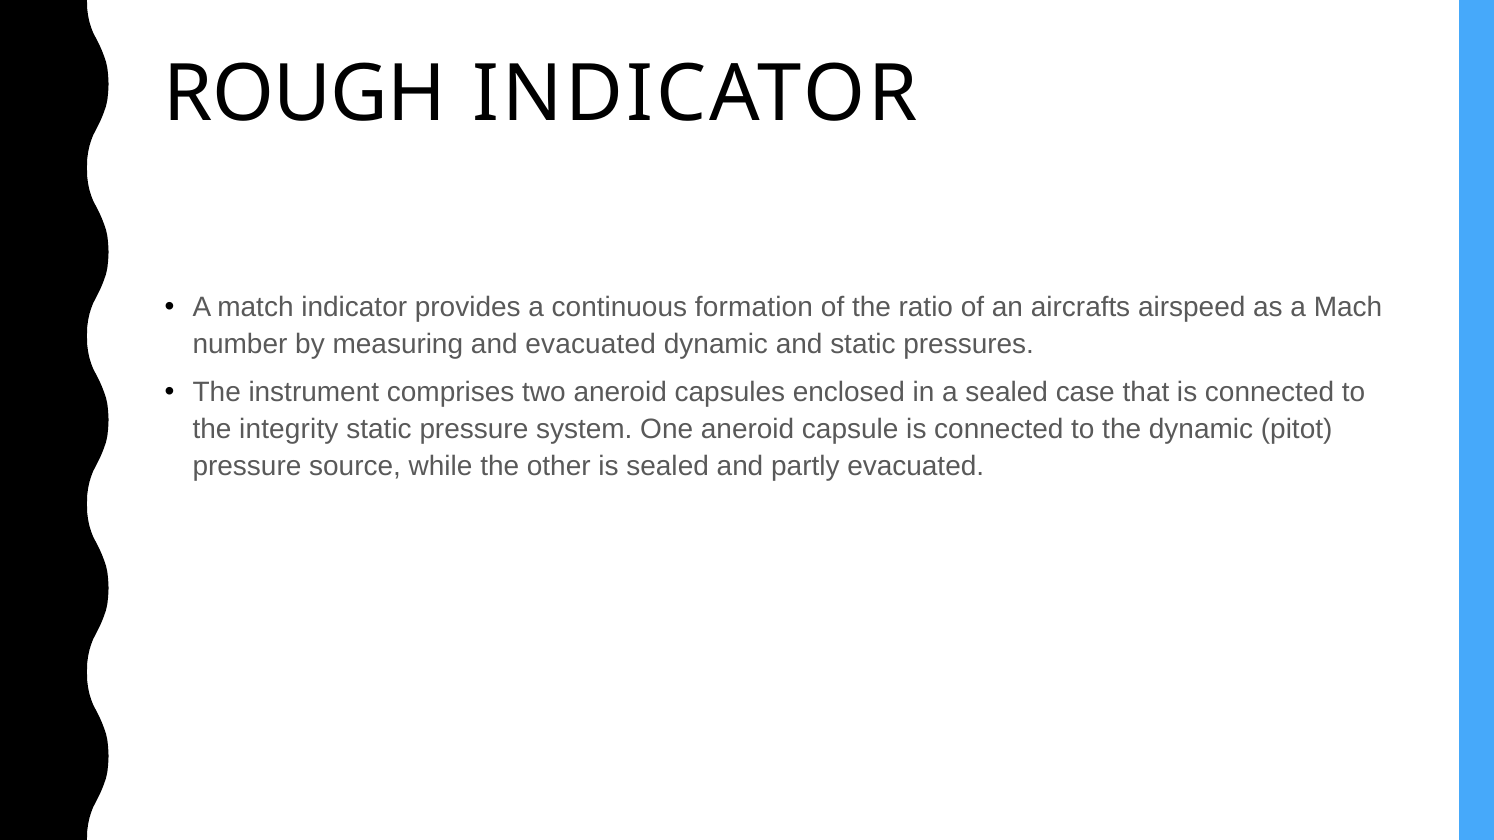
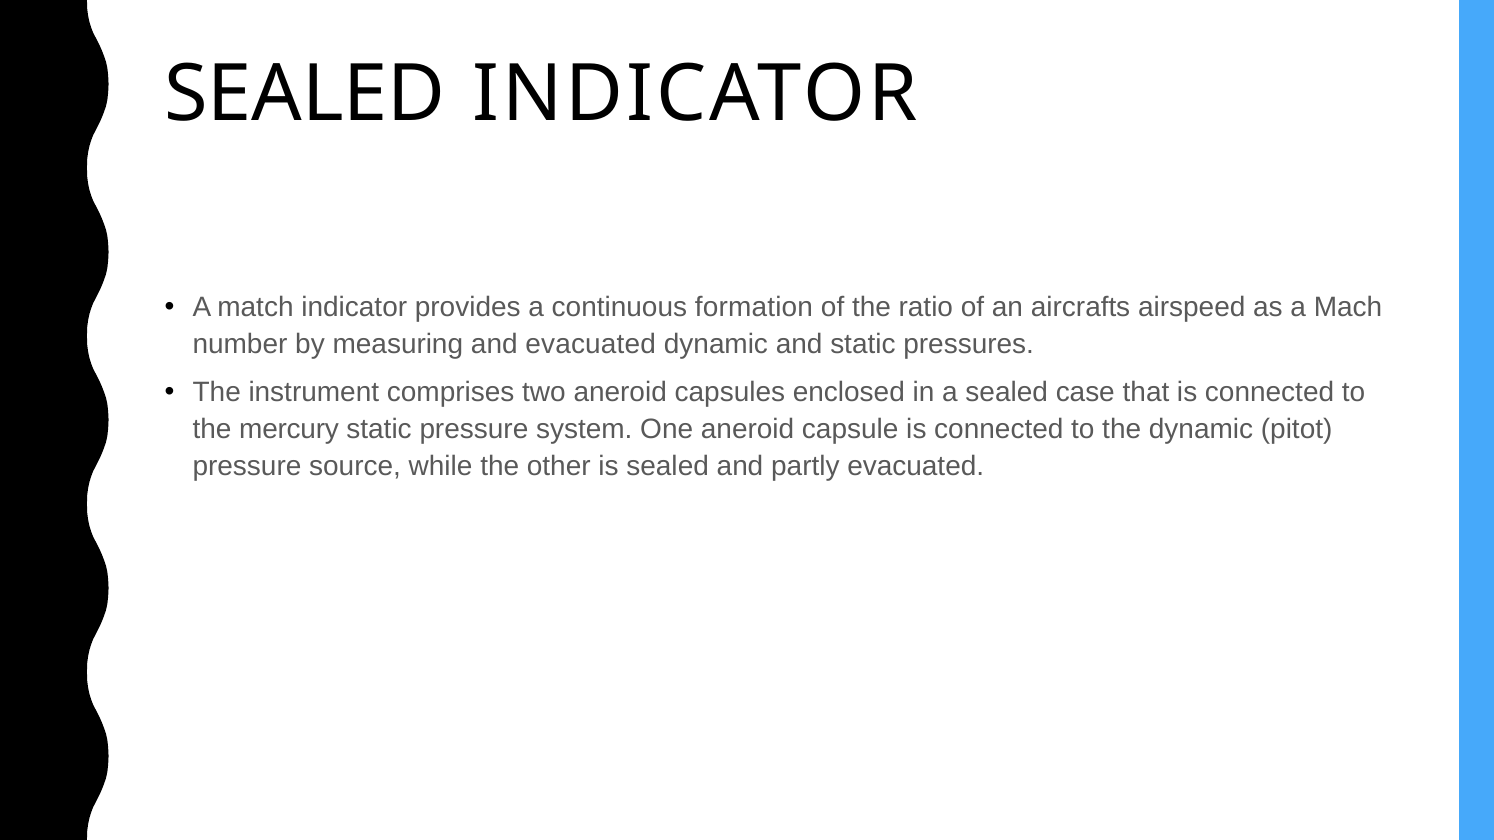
ROUGH at (305, 95): ROUGH -> SEALED
integrity: integrity -> mercury
